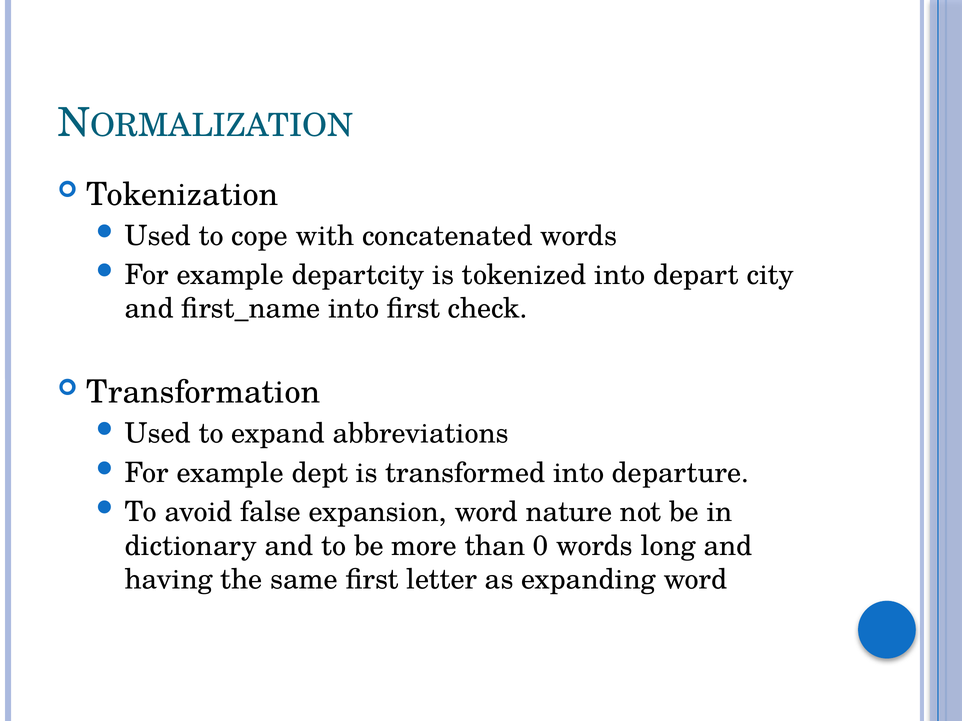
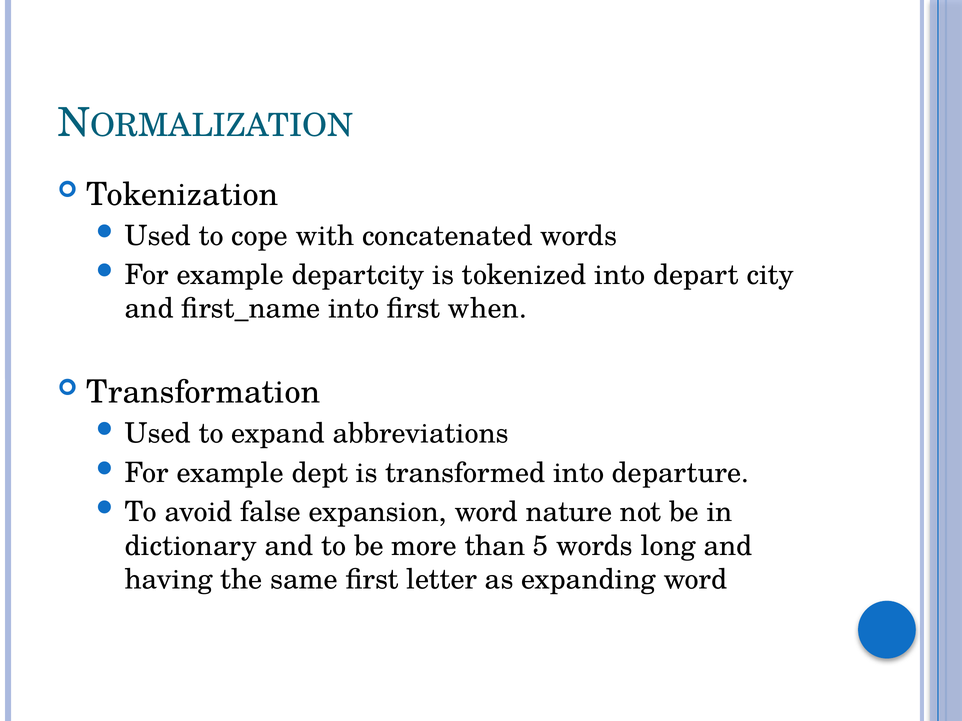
check: check -> when
0: 0 -> 5
